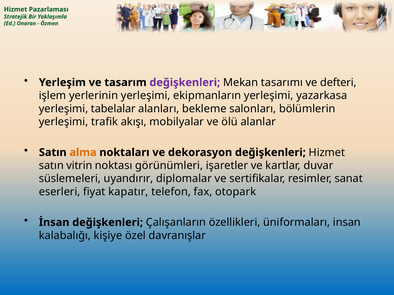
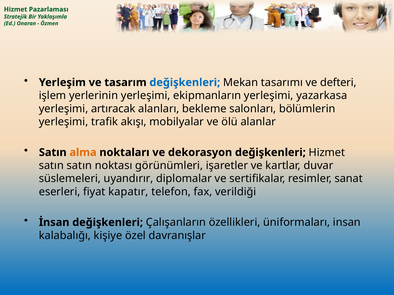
değişkenleri at (185, 83) colour: purple -> blue
tabelalar: tabelalar -> artıracak
satın vitrin: vitrin -> satın
otopark: otopark -> verildiği
